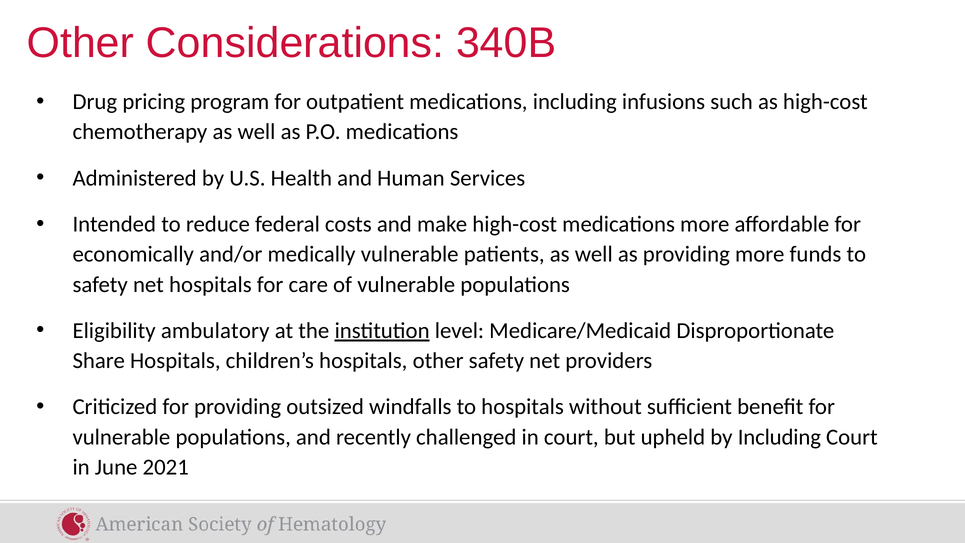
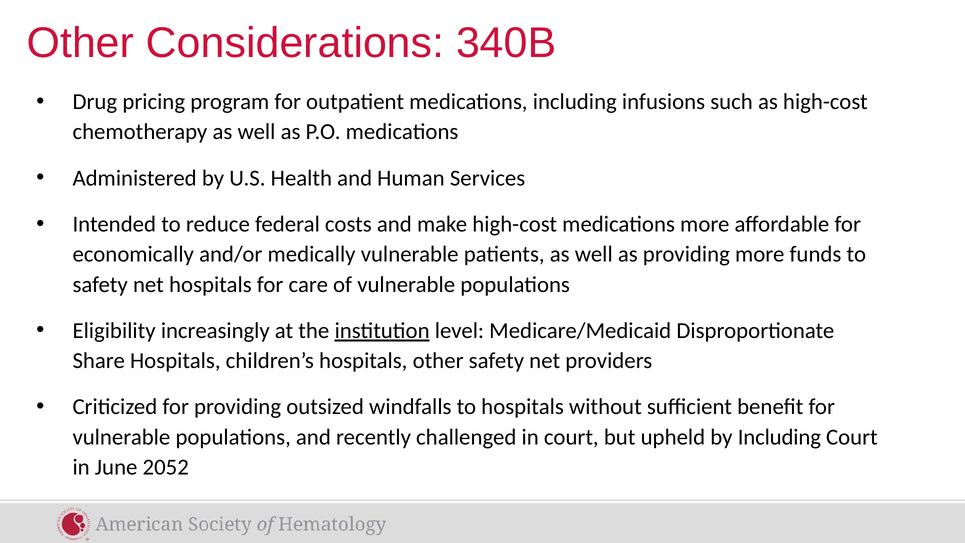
ambulatory: ambulatory -> increasingly
2021: 2021 -> 2052
